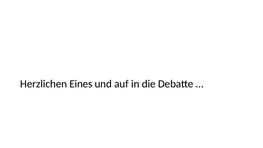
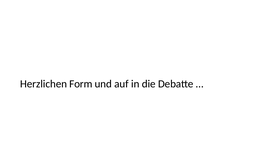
Eines: Eines -> Form
